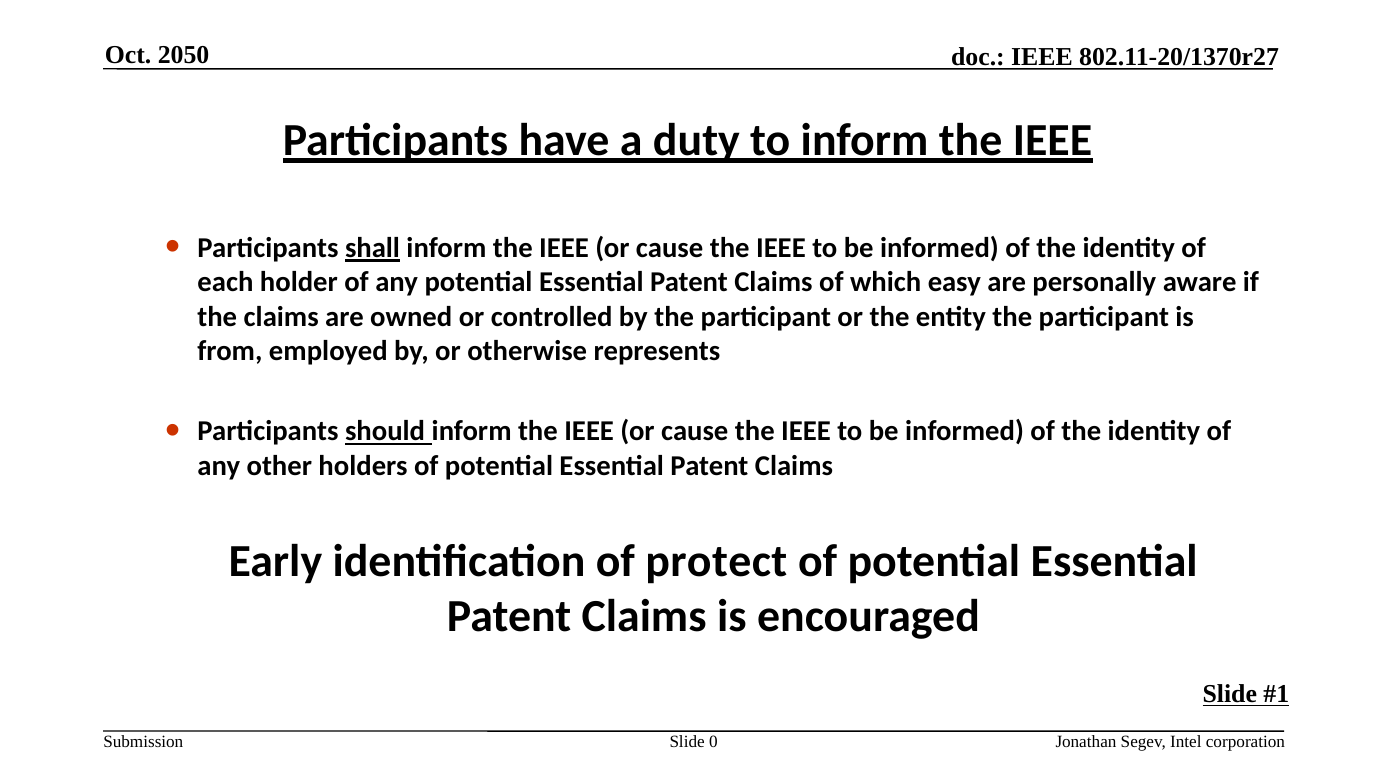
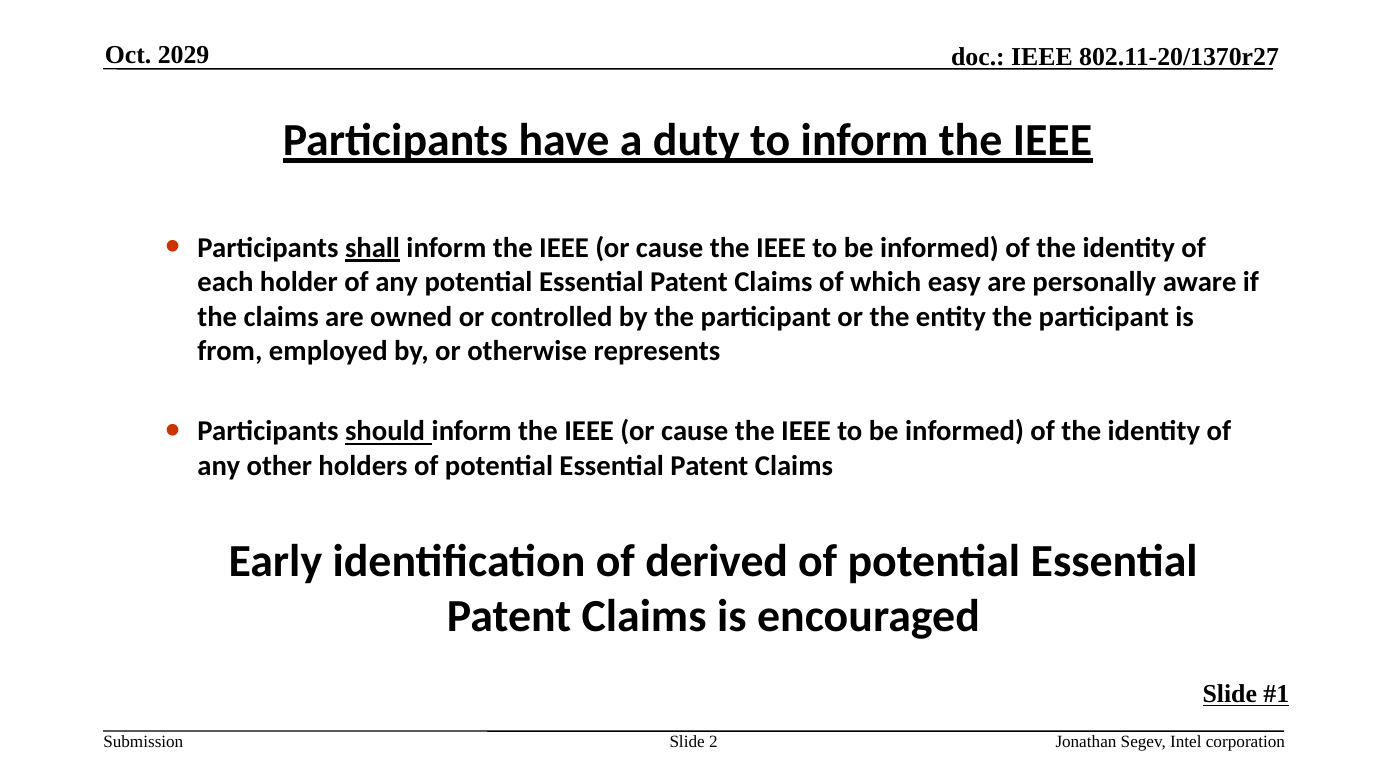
2050: 2050 -> 2029
protect: protect -> derived
0: 0 -> 2
